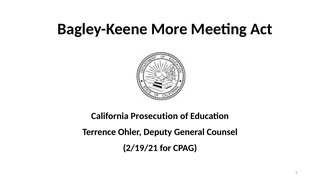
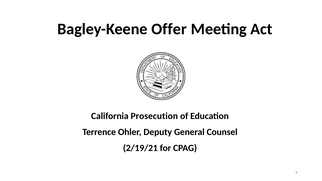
More: More -> Offer
